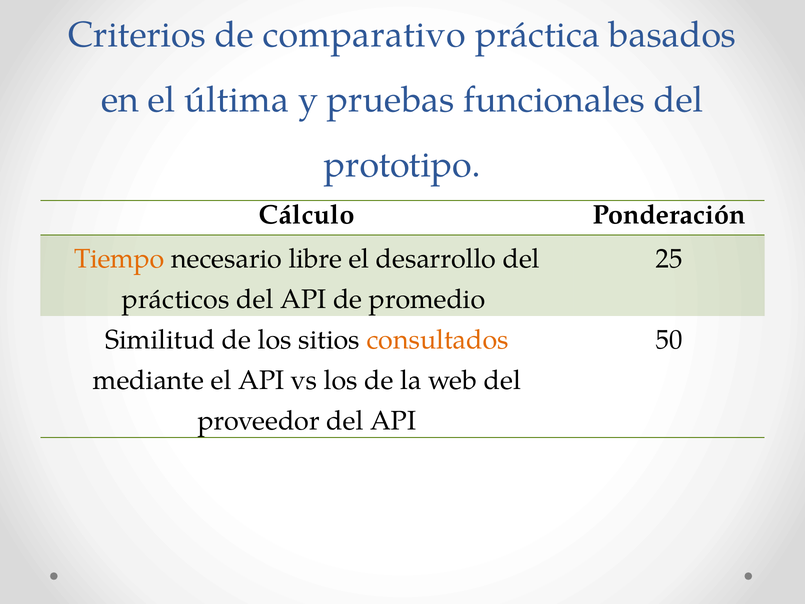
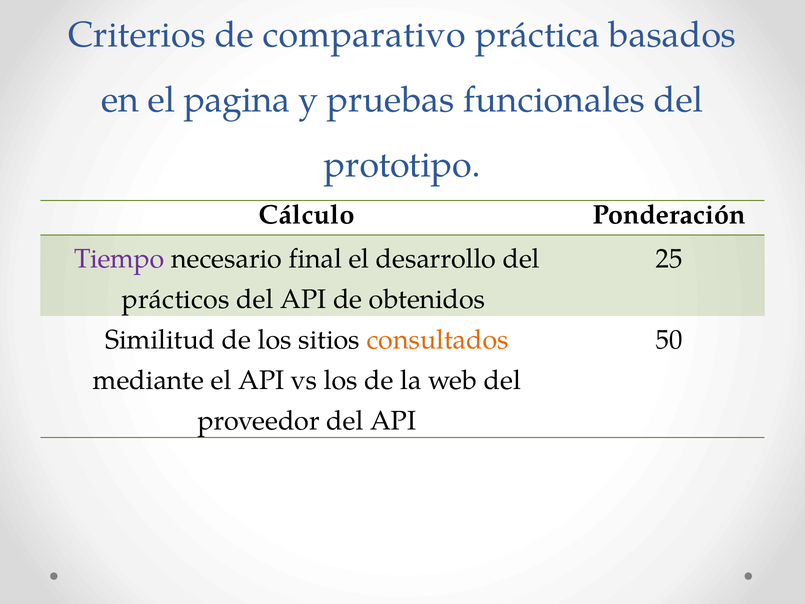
última: última -> pagina
Tiempo colour: orange -> purple
libre: libre -> final
promedio: promedio -> obtenidos
